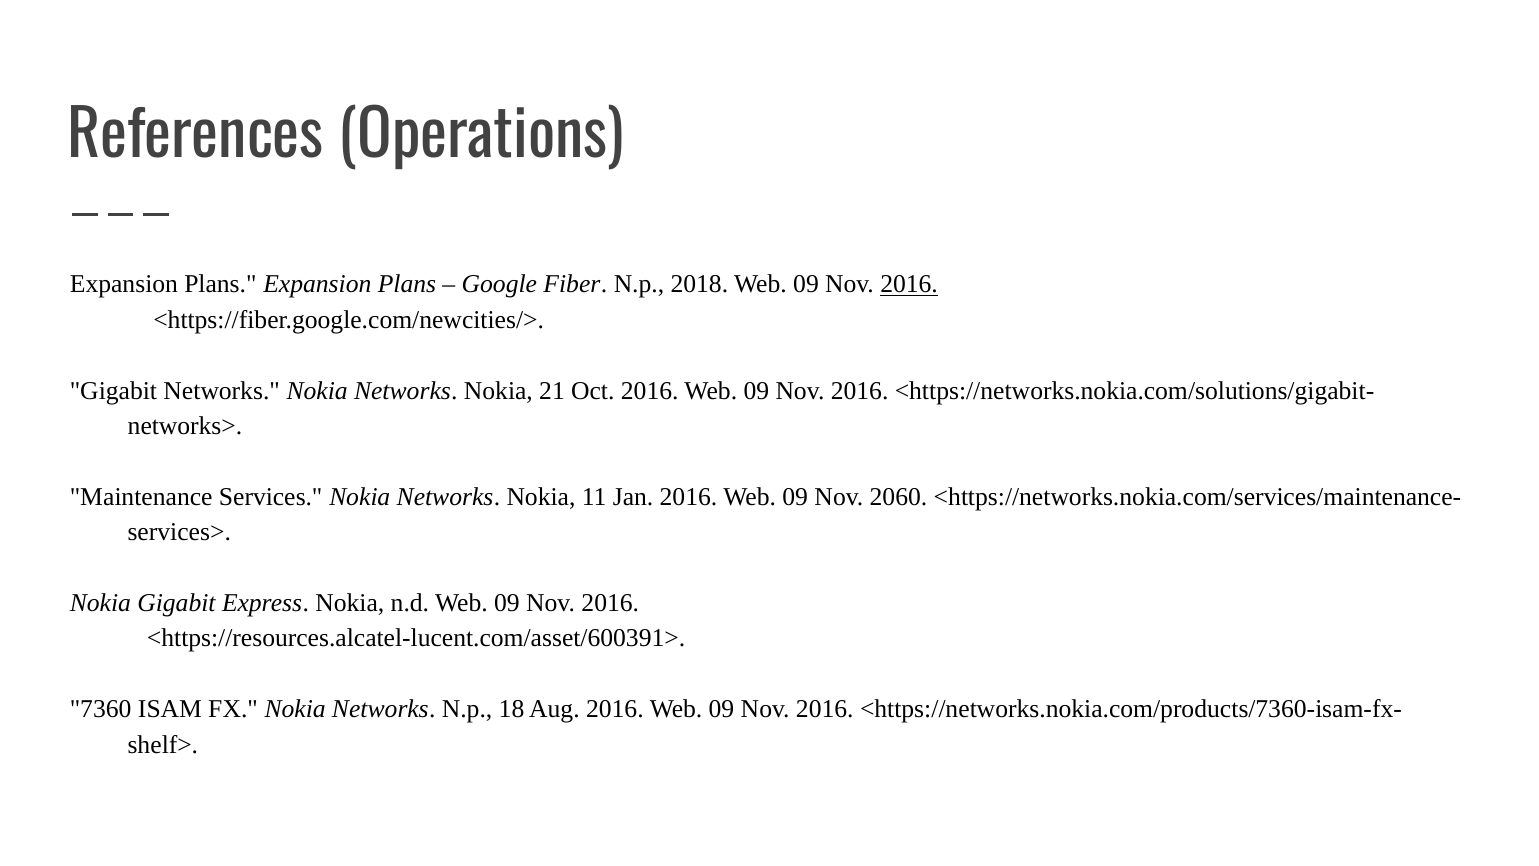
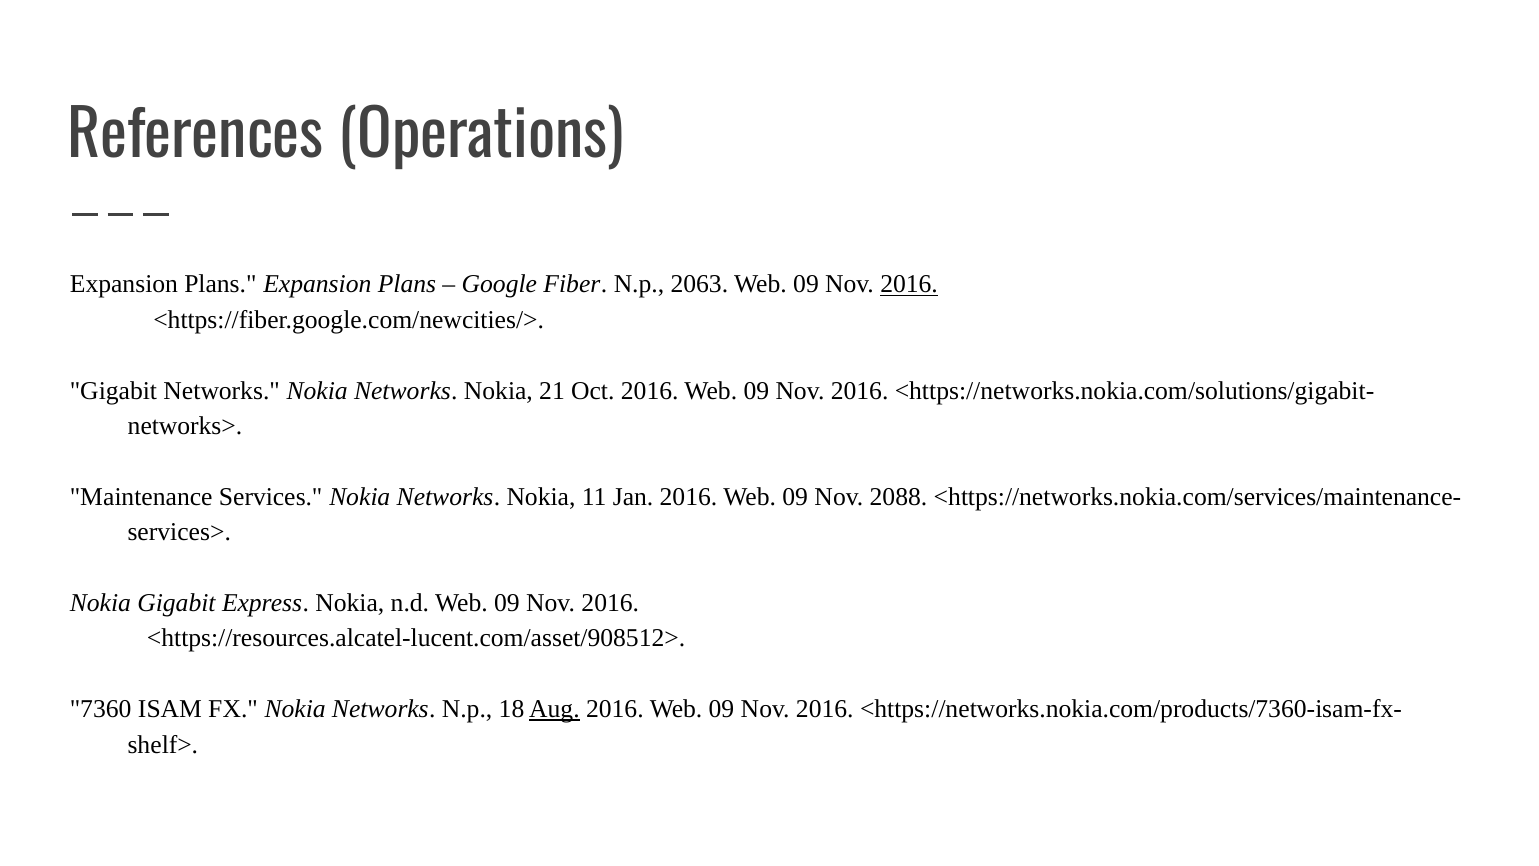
2018: 2018 -> 2063
2060: 2060 -> 2088
<https://resources.alcatel-lucent.com/asset/600391>: <https://resources.alcatel-lucent.com/asset/600391> -> <https://resources.alcatel-lucent.com/asset/908512>
Aug underline: none -> present
